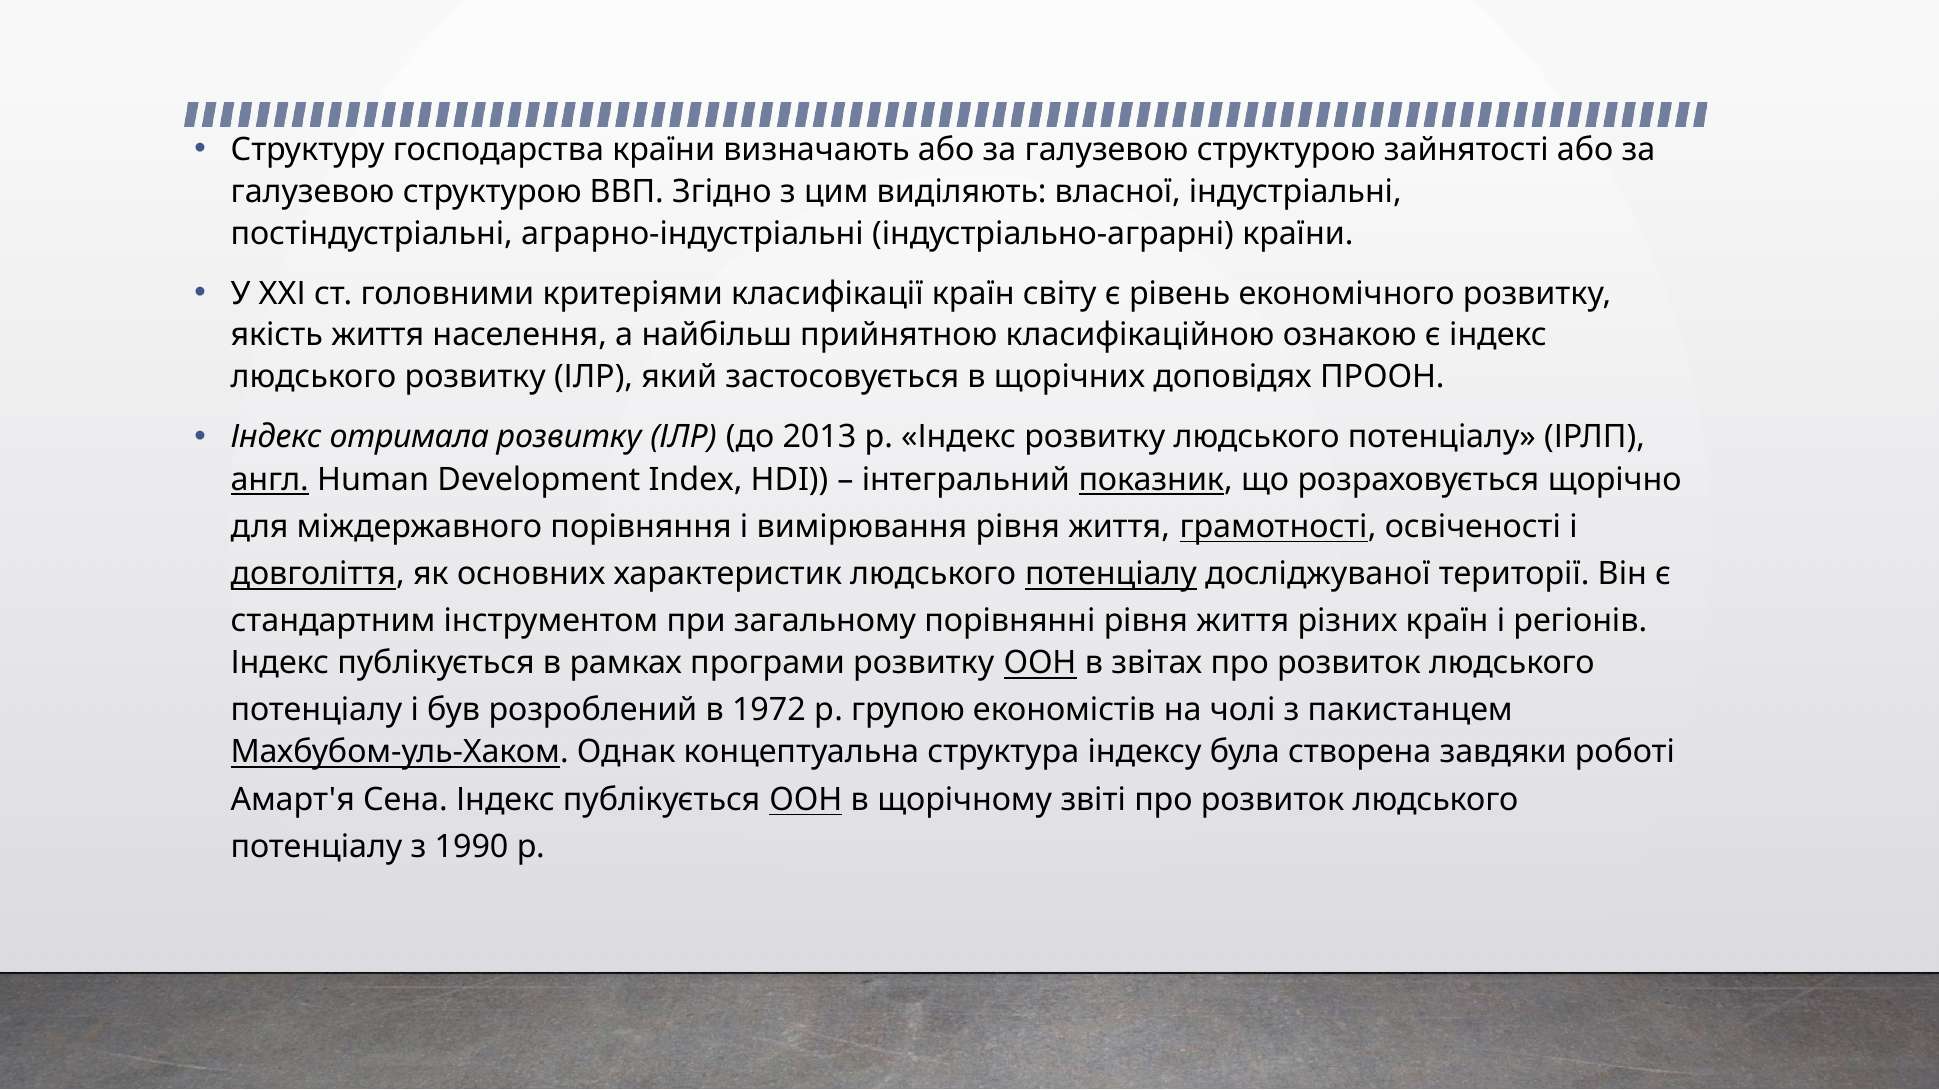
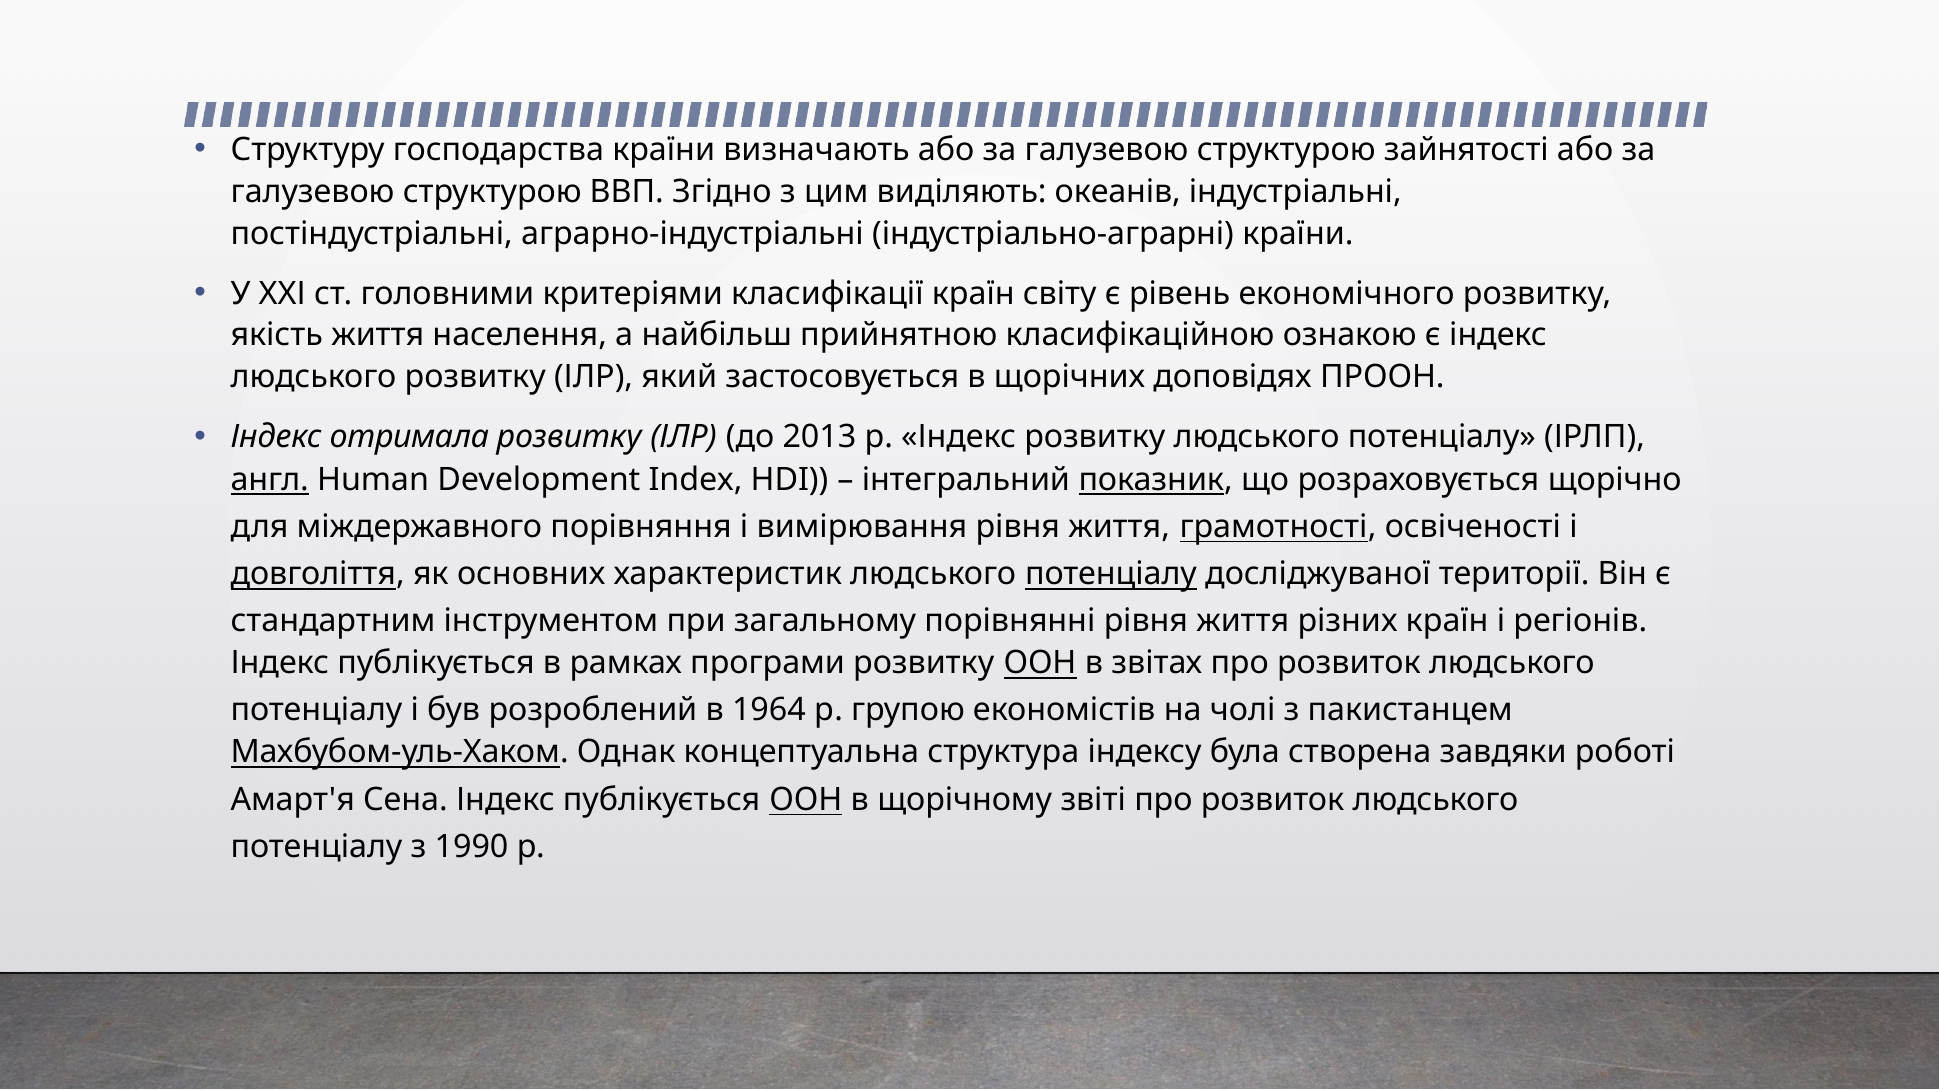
власної: власної -> океанів
1972: 1972 -> 1964
